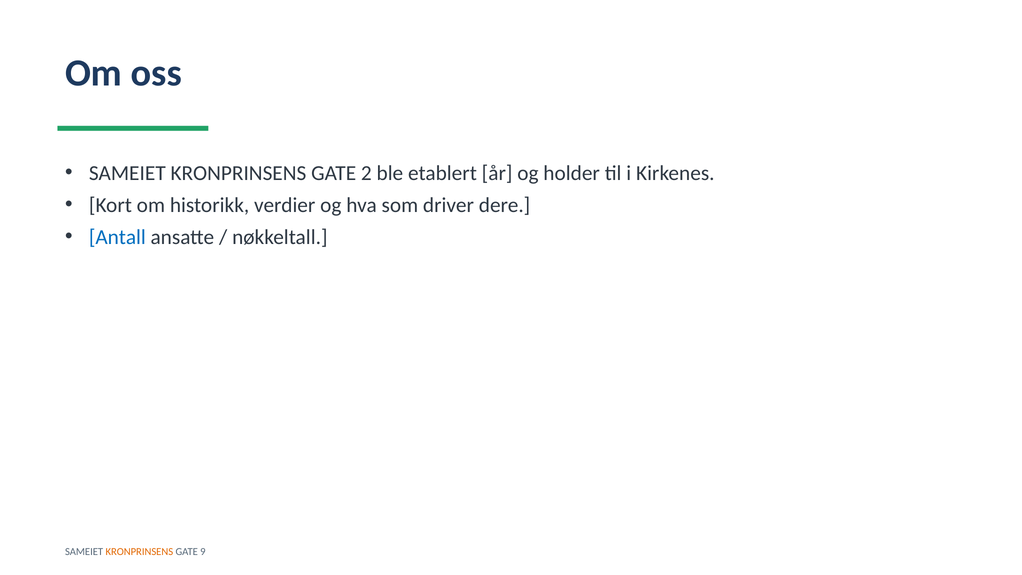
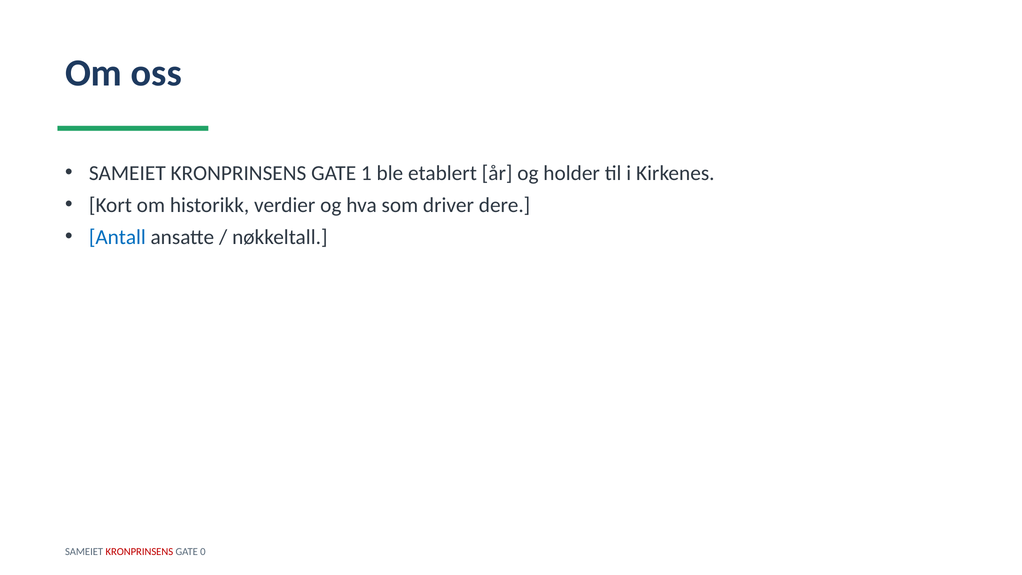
2: 2 -> 1
KRONPRINSENS at (139, 552) colour: orange -> red
9: 9 -> 0
